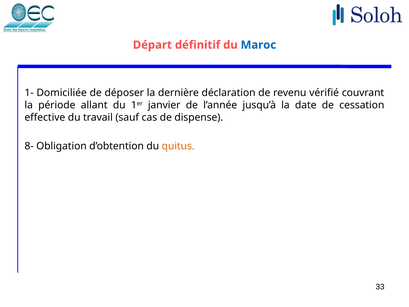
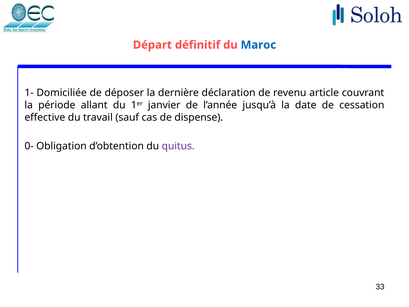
vérifié: vérifié -> article
8-: 8- -> 0-
quitus colour: orange -> purple
